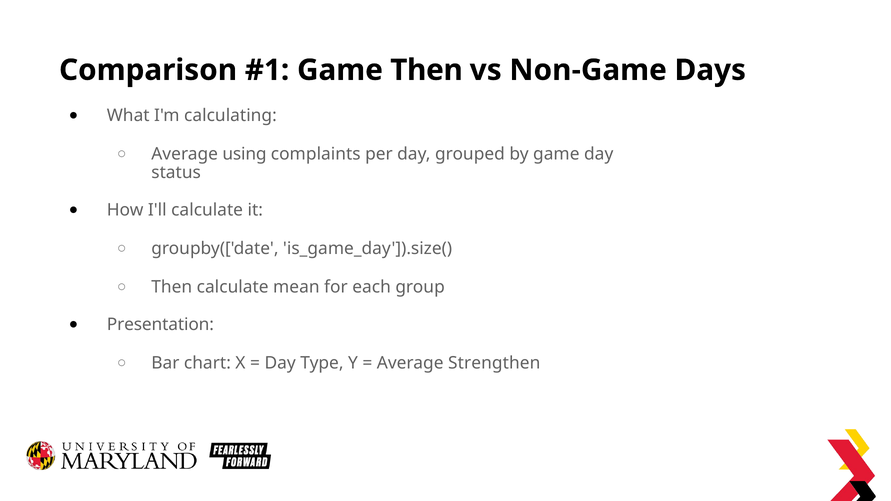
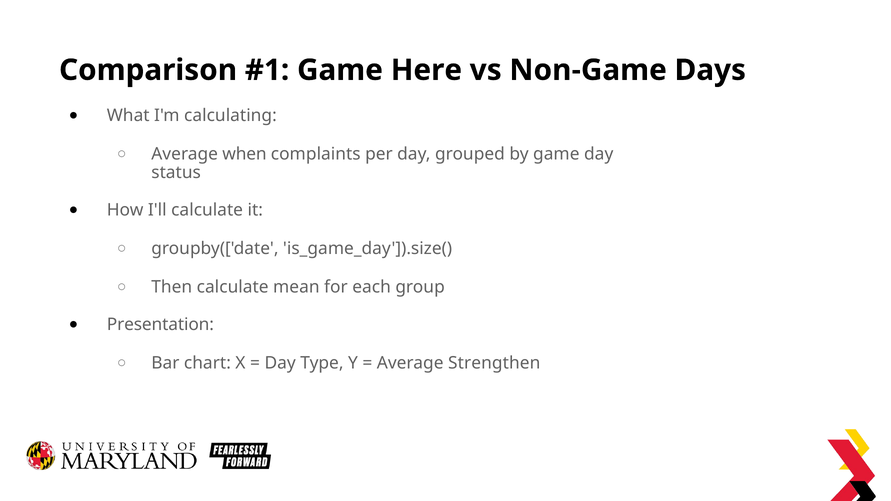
Game Then: Then -> Here
using: using -> when
